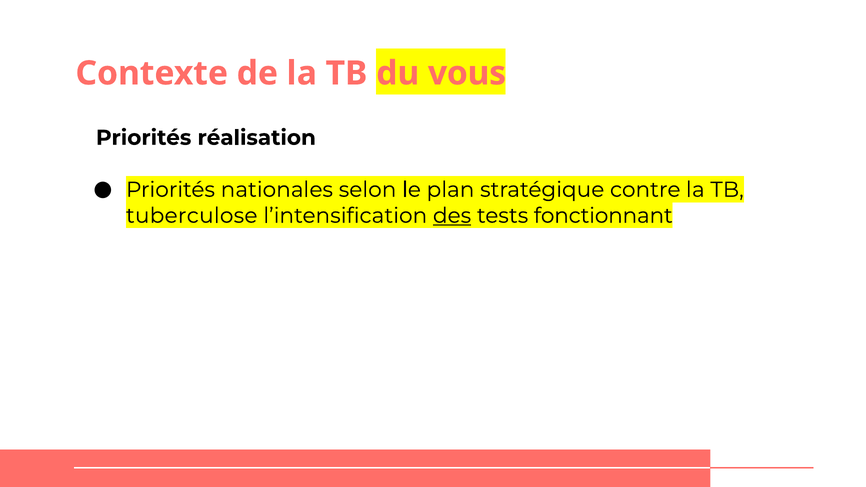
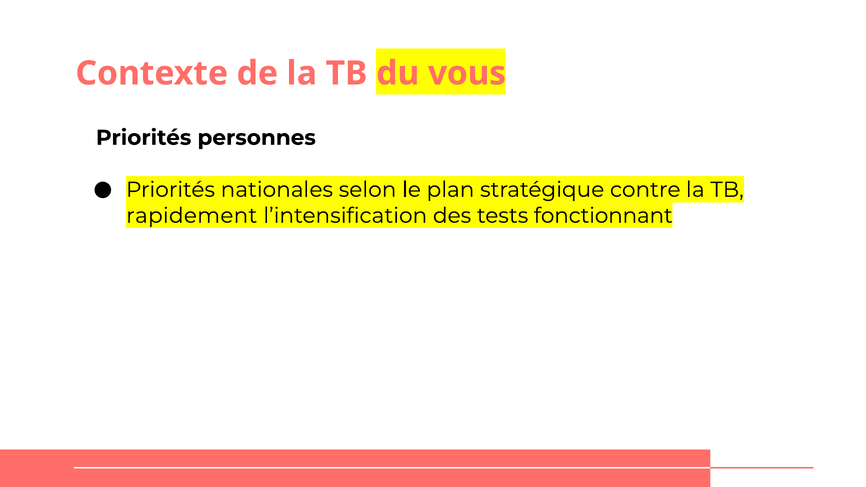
réalisation: réalisation -> personnes
tuberculose: tuberculose -> rapidement
des underline: present -> none
